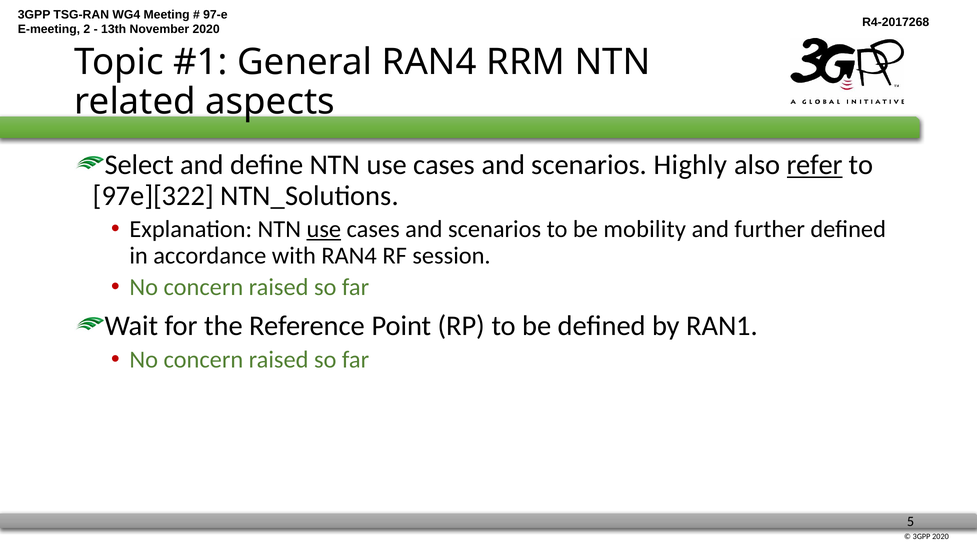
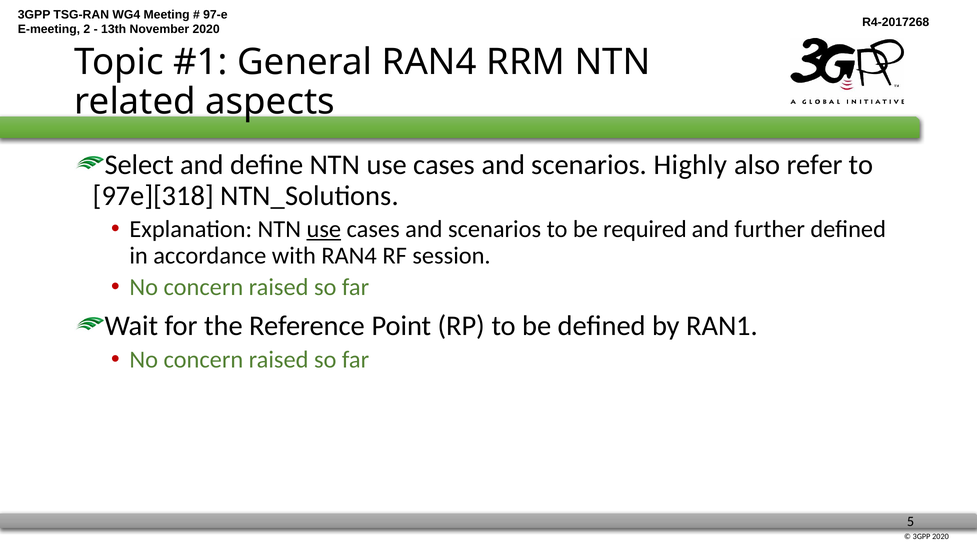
refer underline: present -> none
97e][322: 97e][322 -> 97e][318
mobility: mobility -> required
